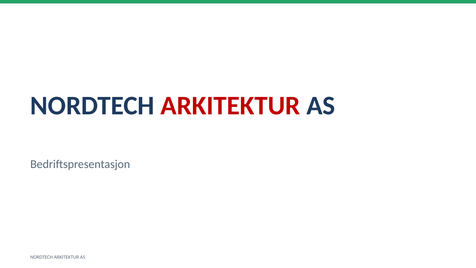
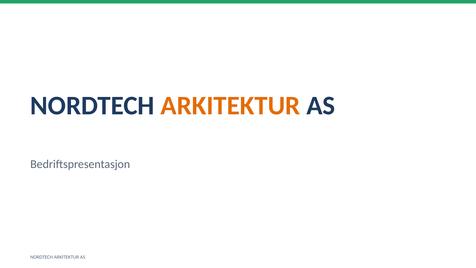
ARKITEKTUR at (230, 106) colour: red -> orange
